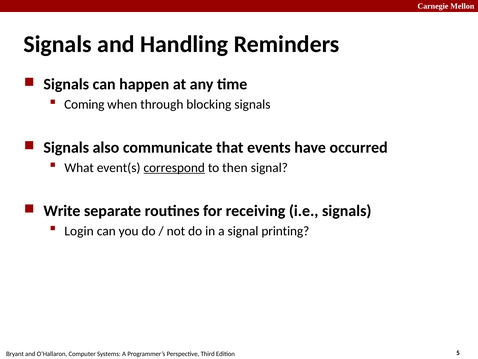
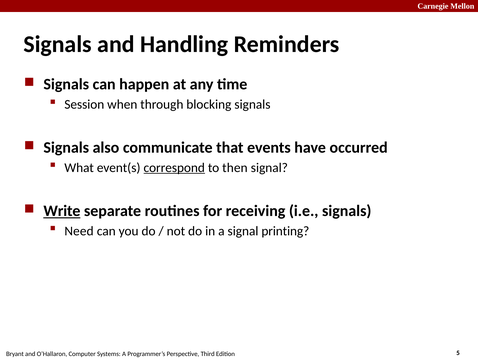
Coming: Coming -> Session
Write underline: none -> present
Login: Login -> Need
